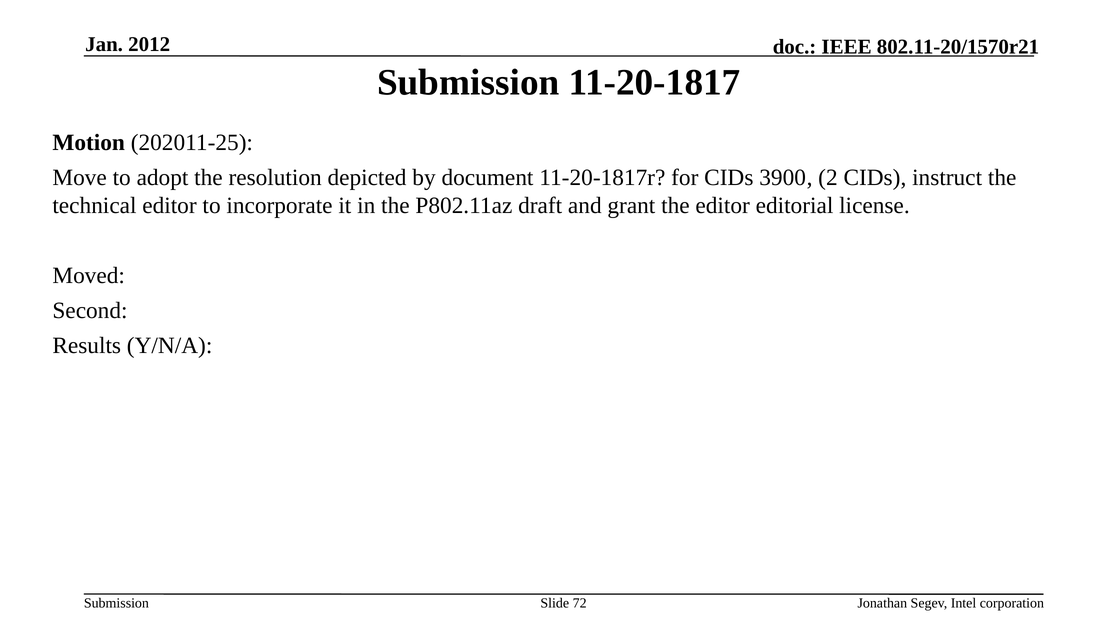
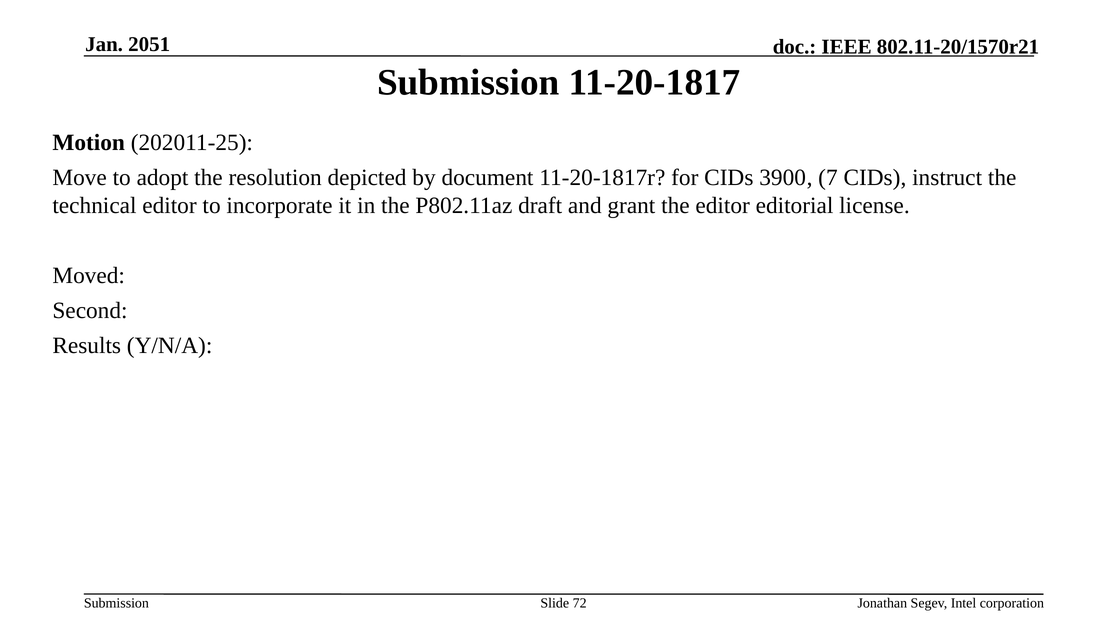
2012: 2012 -> 2051
2: 2 -> 7
